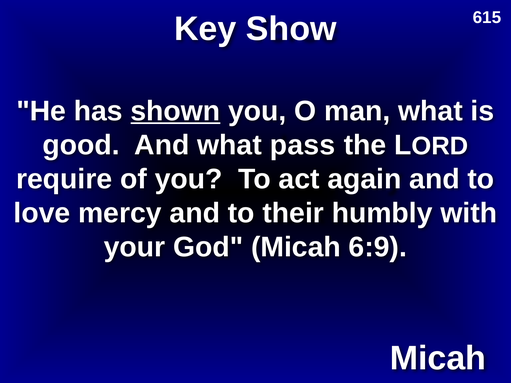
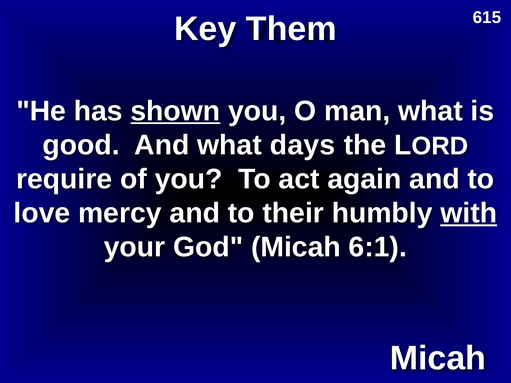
Show: Show -> Them
pass: pass -> days
with underline: none -> present
6:9: 6:9 -> 6:1
